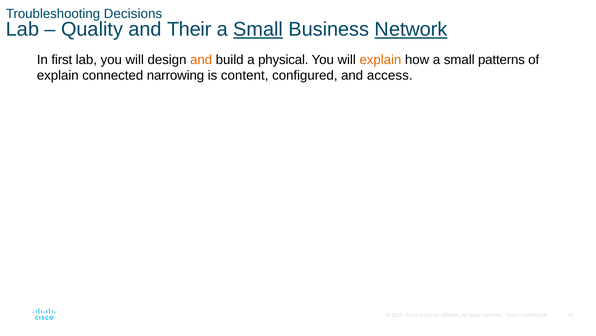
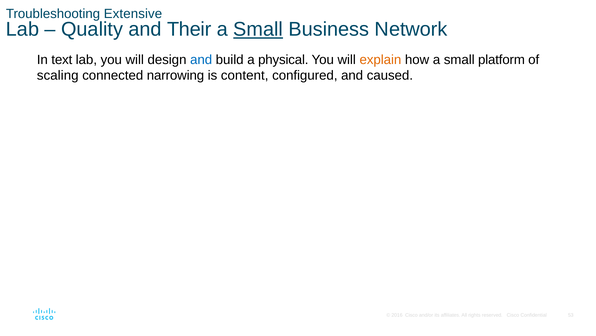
Decisions: Decisions -> Extensive
Network underline: present -> none
first: first -> text
and at (201, 60) colour: orange -> blue
patterns: patterns -> platform
explain at (58, 75): explain -> scaling
access: access -> caused
